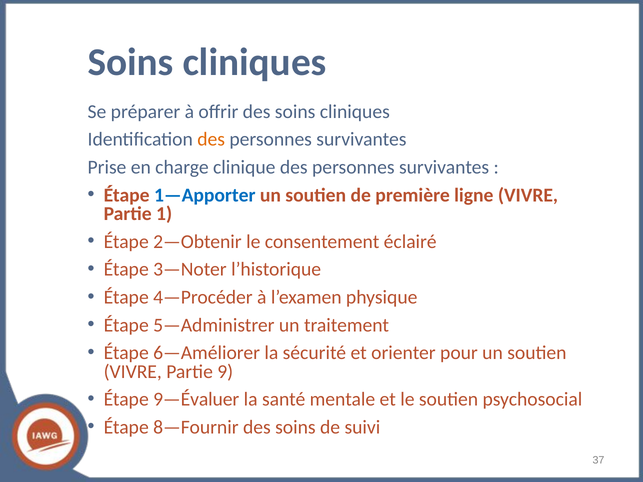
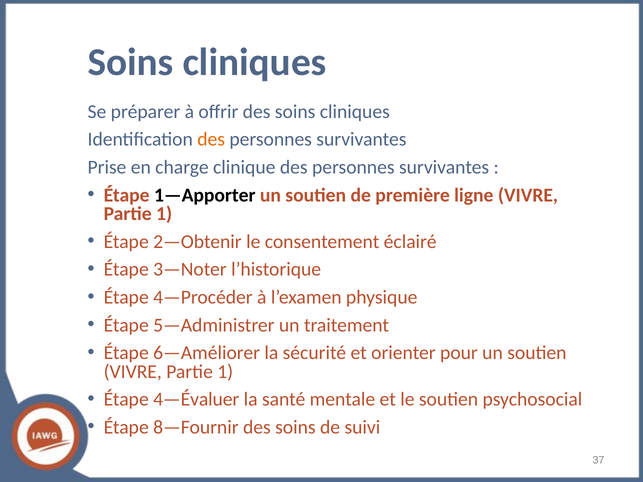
1—Apporter colour: blue -> black
9 at (225, 372): 9 -> 1
9—Évaluer: 9—Évaluer -> 4—Évaluer
